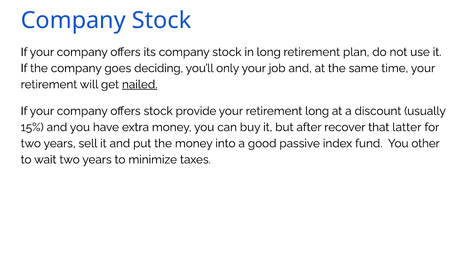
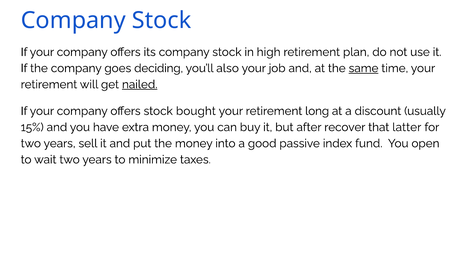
in long: long -> high
only: only -> also
same underline: none -> present
provide: provide -> bought
other: other -> open
